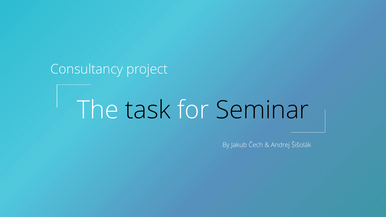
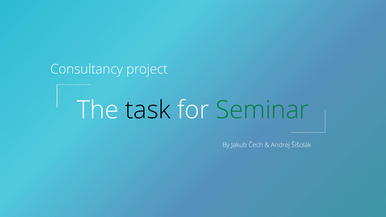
Seminar colour: black -> green
